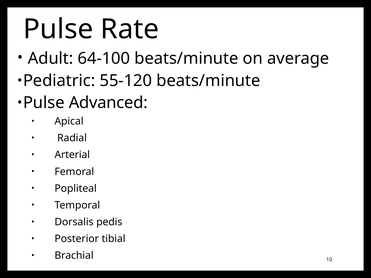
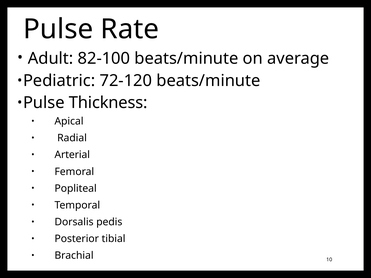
64-100: 64-100 -> 82-100
55-120: 55-120 -> 72-120
Advanced: Advanced -> Thickness
